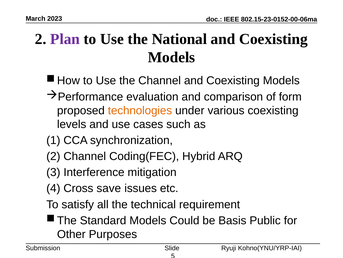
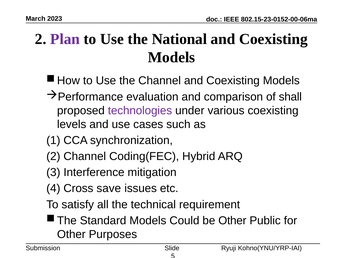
form: form -> shall
technologies colour: orange -> purple
be Basis: Basis -> Other
